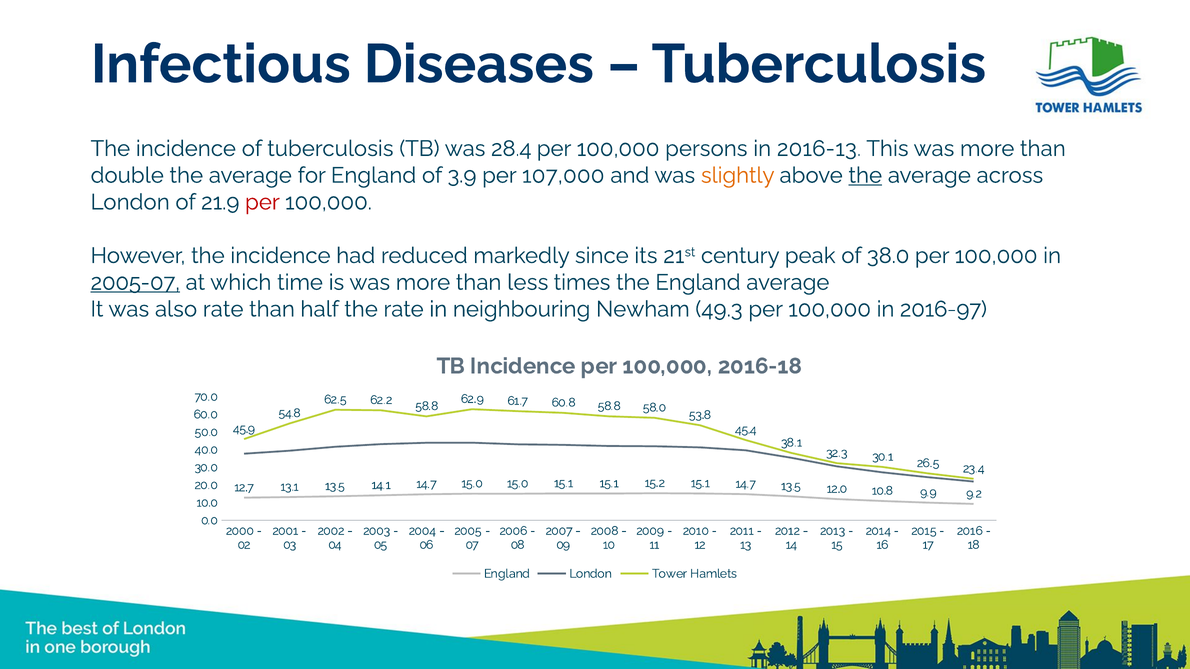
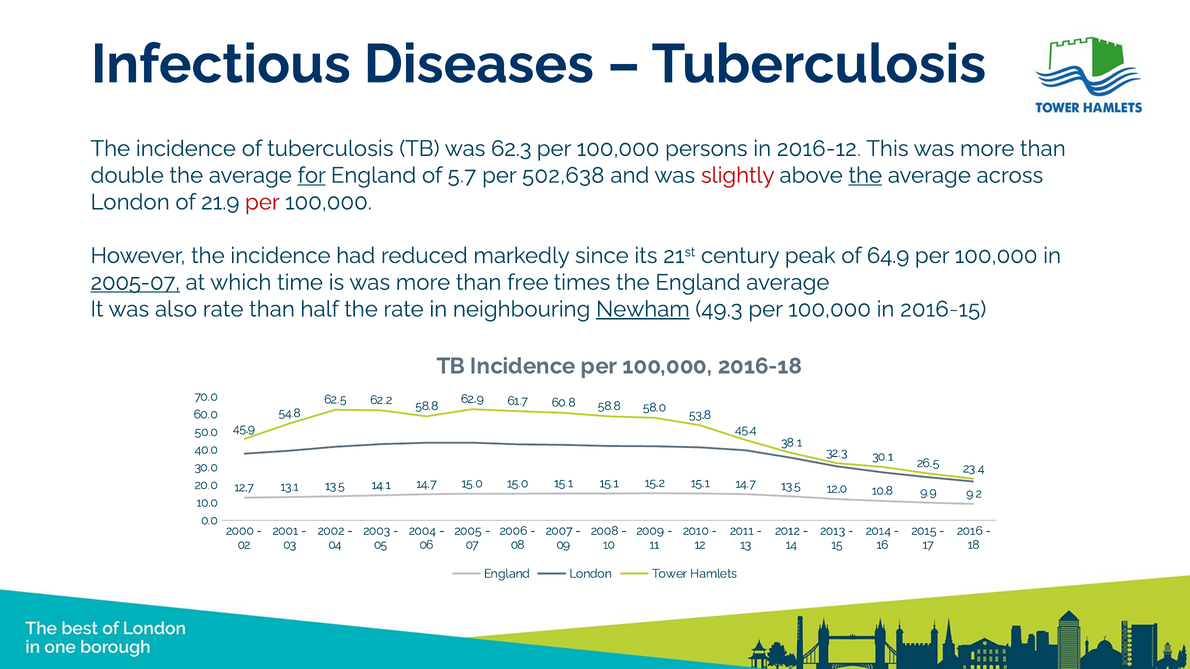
28.4: 28.4 -> 62.3
2016-13: 2016-13 -> 2016-12
for underline: none -> present
3.9: 3.9 -> 5.7
107,000: 107,000 -> 502,638
slightly colour: orange -> red
38.0: 38.0 -> 64.9
less: less -> free
Newham underline: none -> present
2016-97: 2016-97 -> 2016-15
